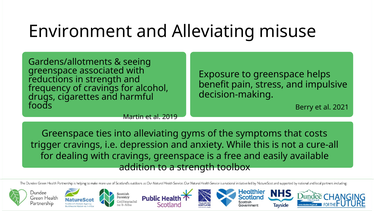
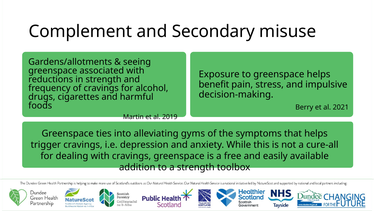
Environment: Environment -> Complement
and Alleviating: Alleviating -> Secondary
that costs: costs -> helps
